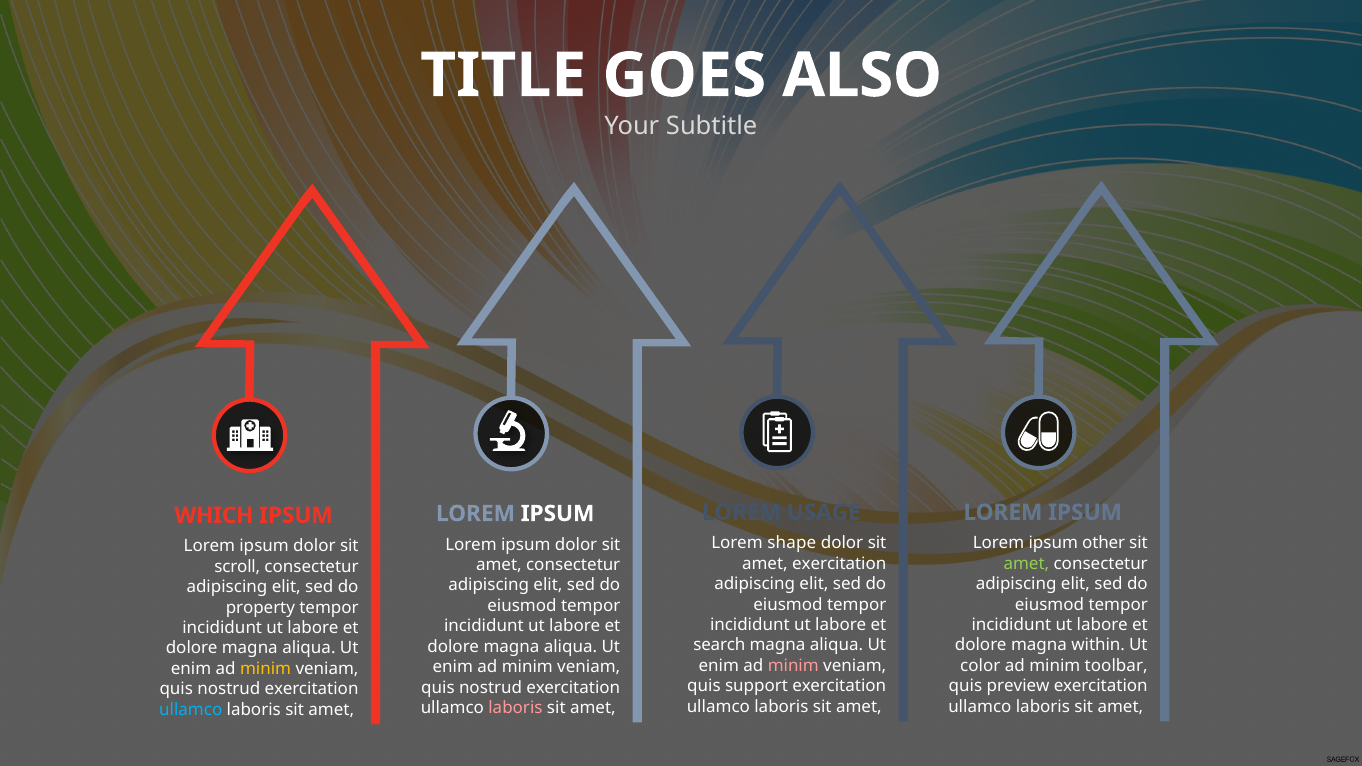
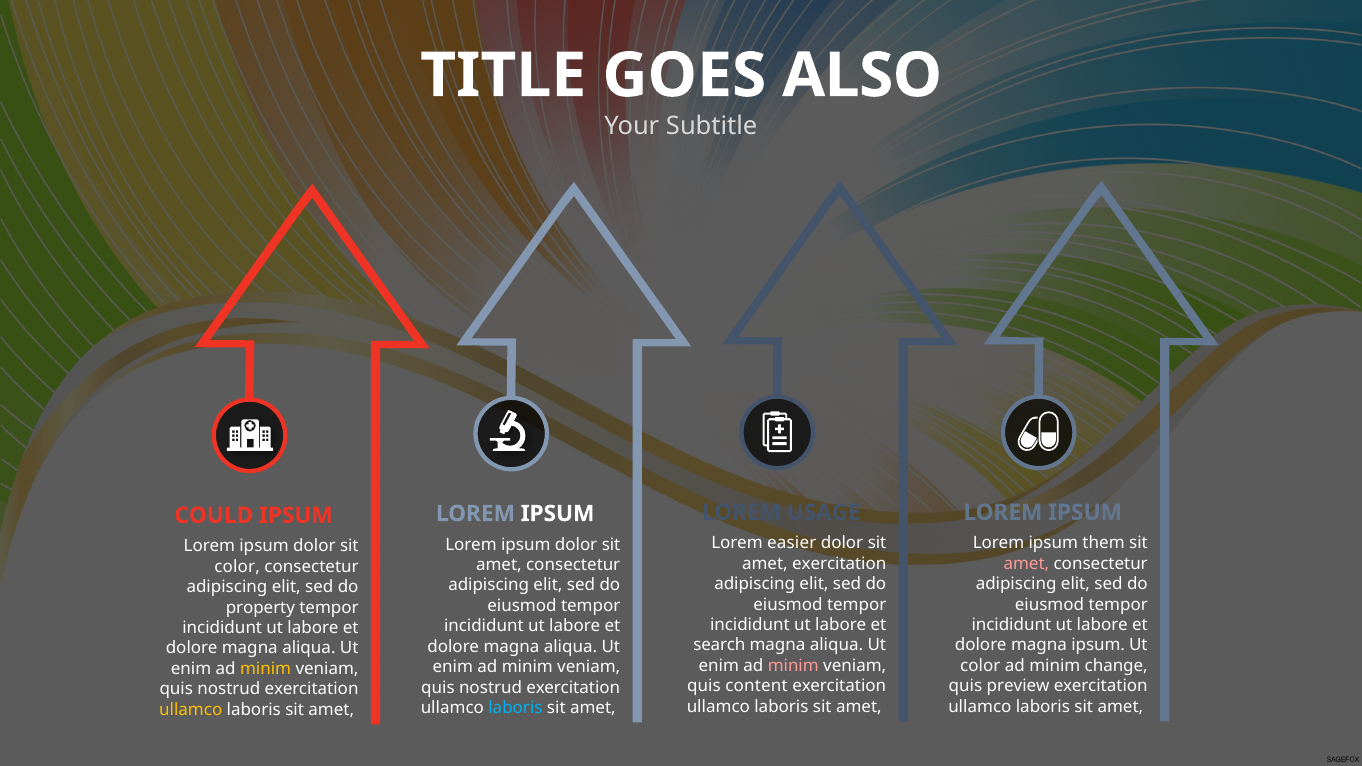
WHICH: WHICH -> COULD
shape: shape -> easier
other: other -> them
amet at (1026, 564) colour: light green -> pink
scroll at (237, 567): scroll -> color
magna within: within -> ipsum
toolbar: toolbar -> change
support: support -> content
laboris at (515, 708) colour: pink -> light blue
ullamco at (191, 710) colour: light blue -> yellow
